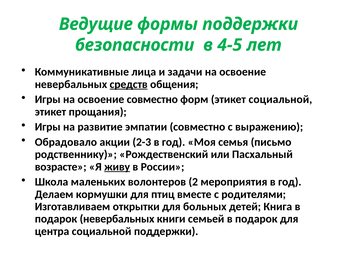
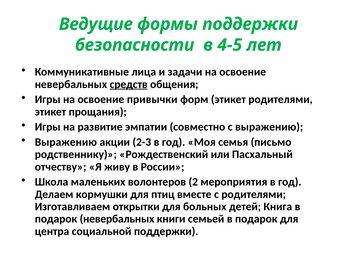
освоение совместно: совместно -> привычки
этикет социальной: социальной -> родителями
Обрадовало at (66, 142): Обрадовало -> Выражению
возрасте: возрасте -> отчеству
живу underline: present -> none
